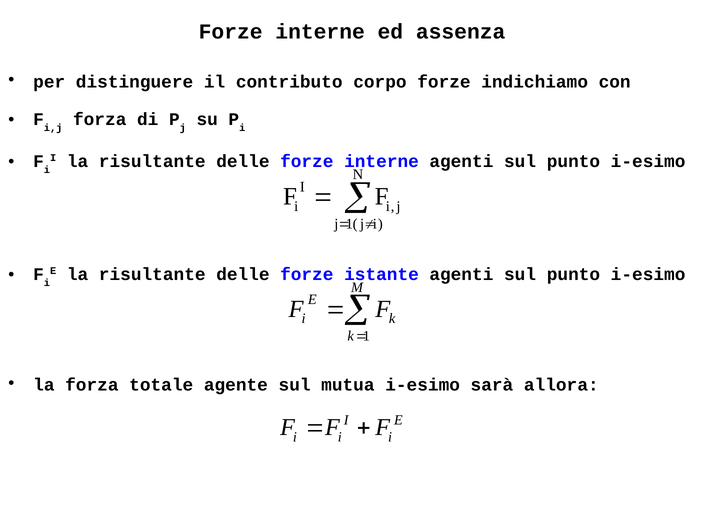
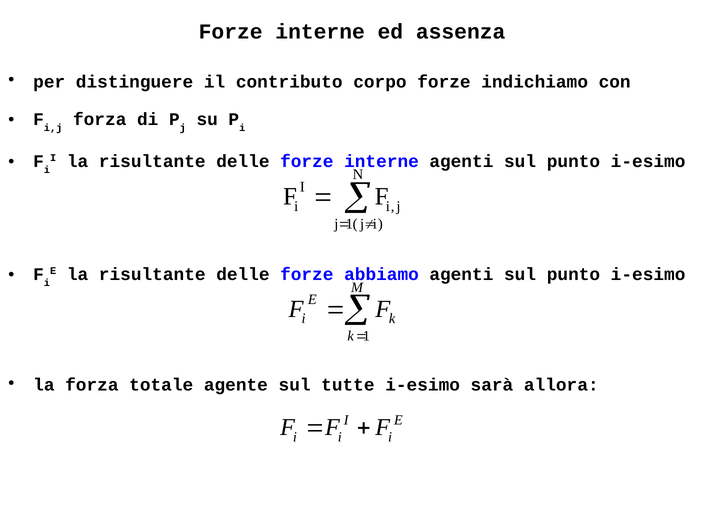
istante: istante -> abbiamo
mutua: mutua -> tutte
